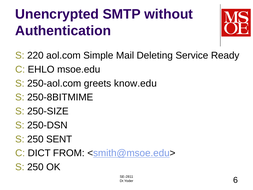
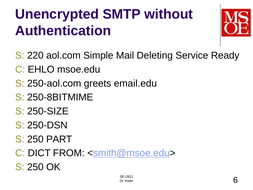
know.edu: know.edu -> email.edu
SENT: SENT -> PART
